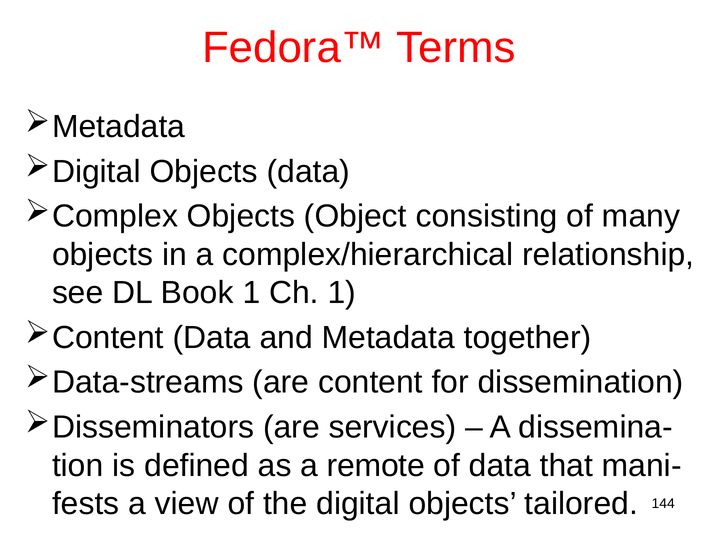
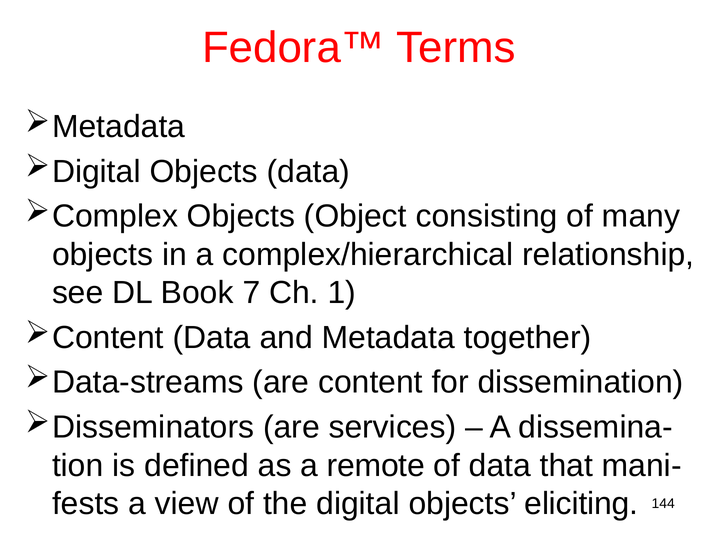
Book 1: 1 -> 7
tailored: tailored -> eliciting
